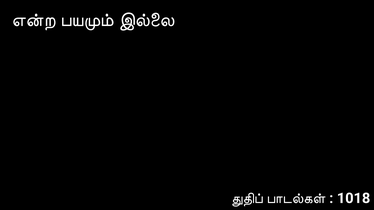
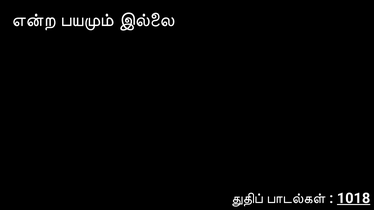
1018 underline: none -> present
